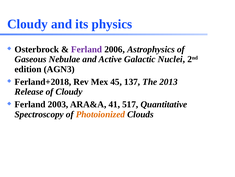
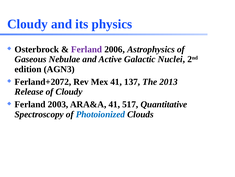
Ferland+2018: Ferland+2018 -> Ferland+2072
Mex 45: 45 -> 41
Photoionized colour: orange -> blue
